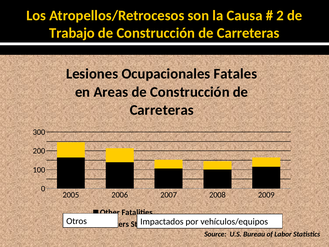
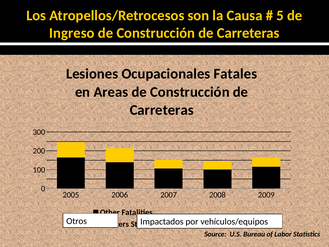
2: 2 -> 5
Trabajo: Trabajo -> Ingreso
